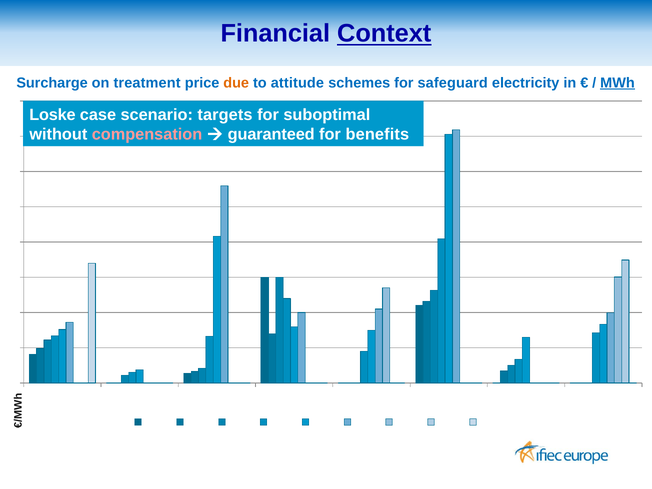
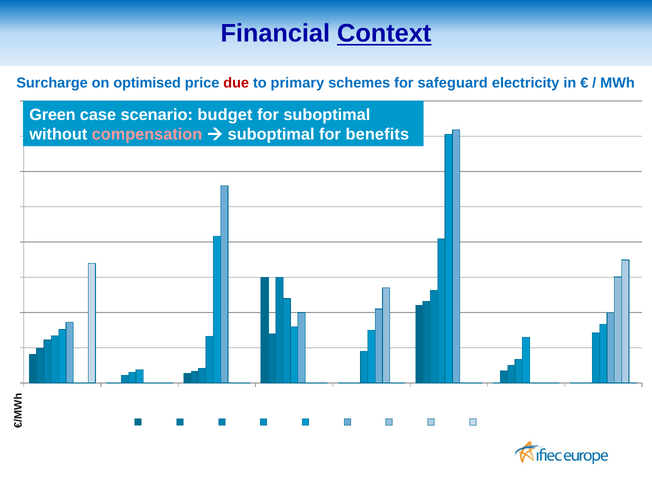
treatment: treatment -> optimised
due colour: orange -> red
attitude: attitude -> primary
MWh underline: present -> none
Loske: Loske -> Green
targets: targets -> budget
guaranteed at (271, 134): guaranteed -> suboptimal
